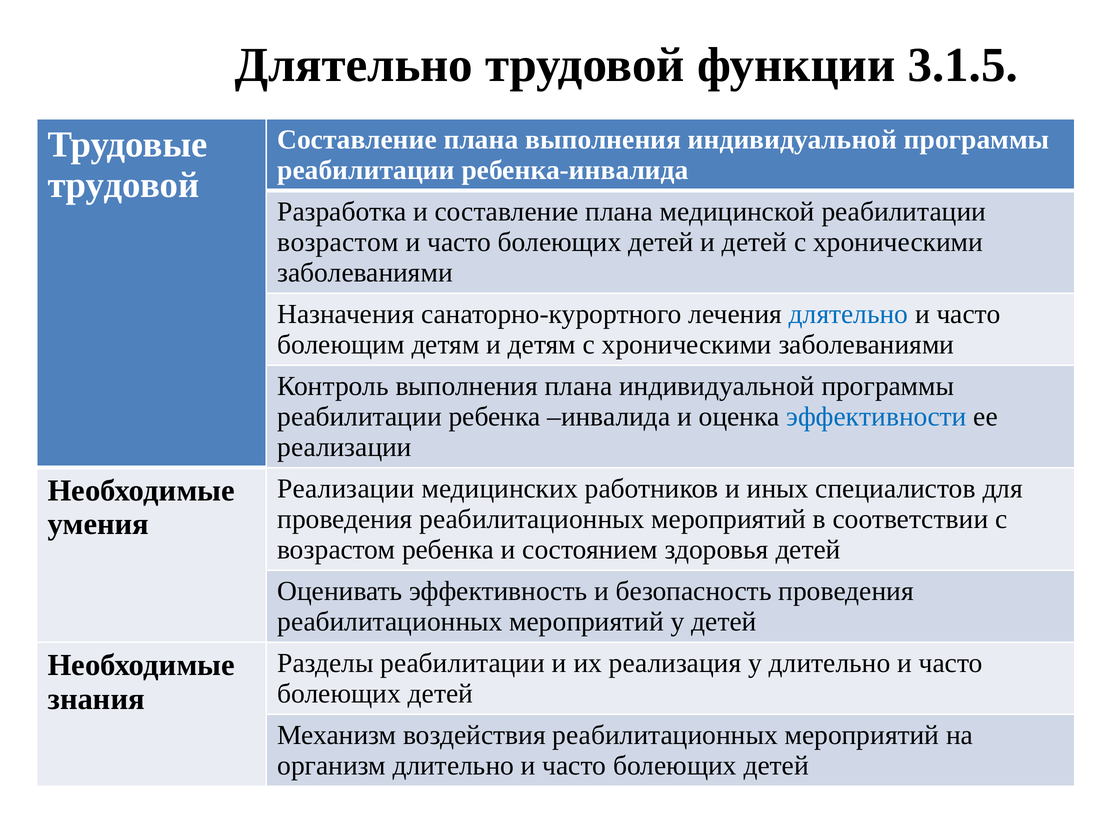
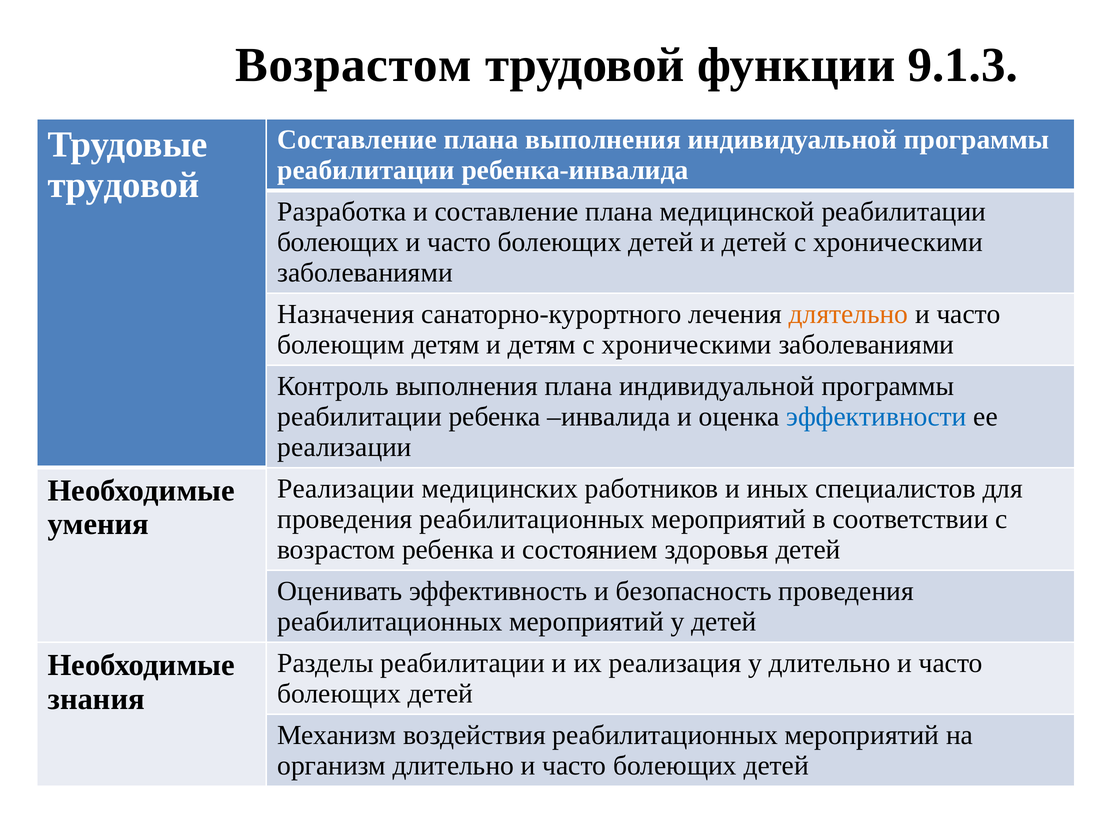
Длятельно at (354, 65): Длятельно -> Возрастом
3.1.5: 3.1.5 -> 9.1.3
возрастом at (338, 242): возрастом -> болеющих
длятельно at (849, 314) colour: blue -> orange
